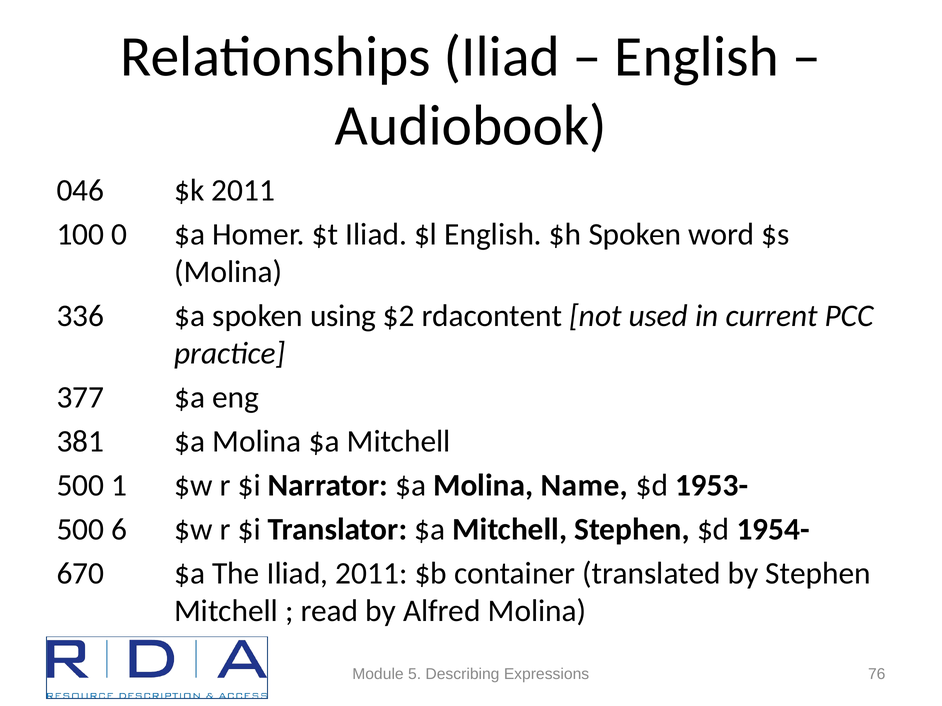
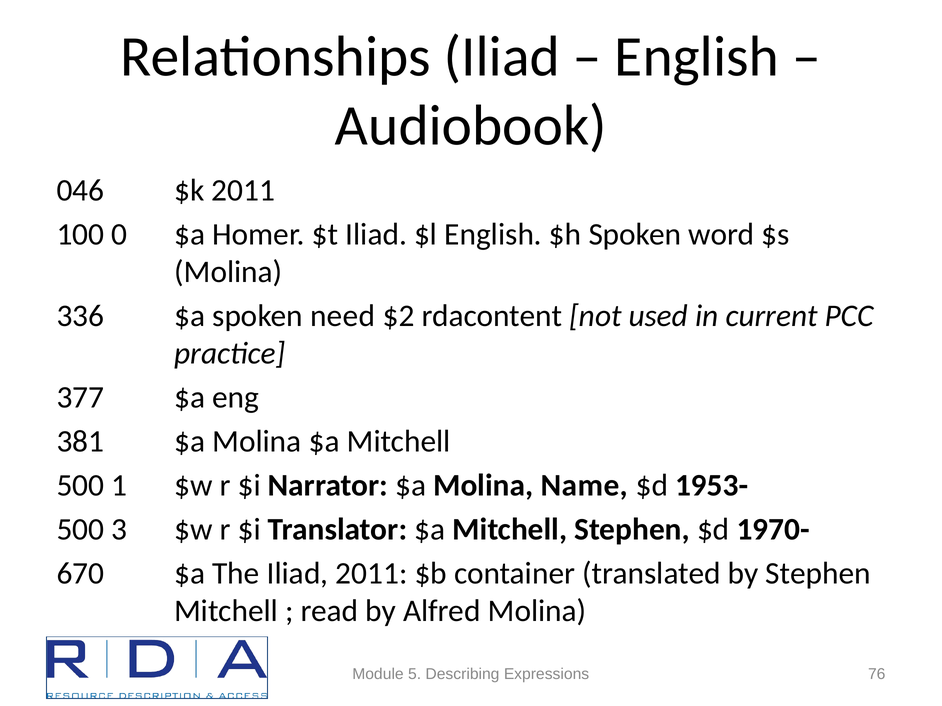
using: using -> need
6: 6 -> 3
1954-: 1954- -> 1970-
